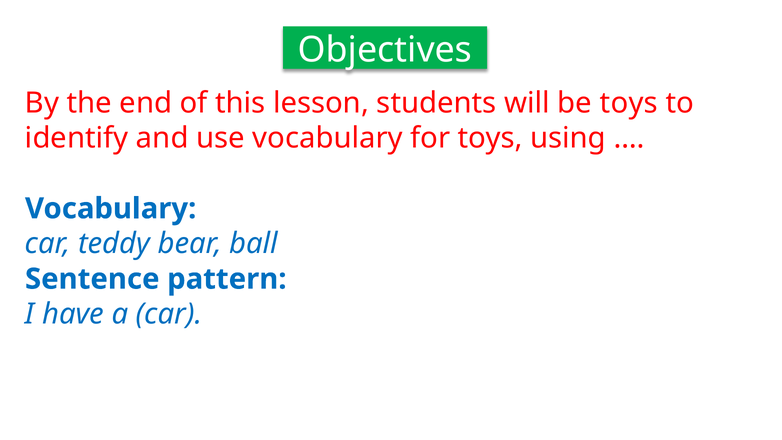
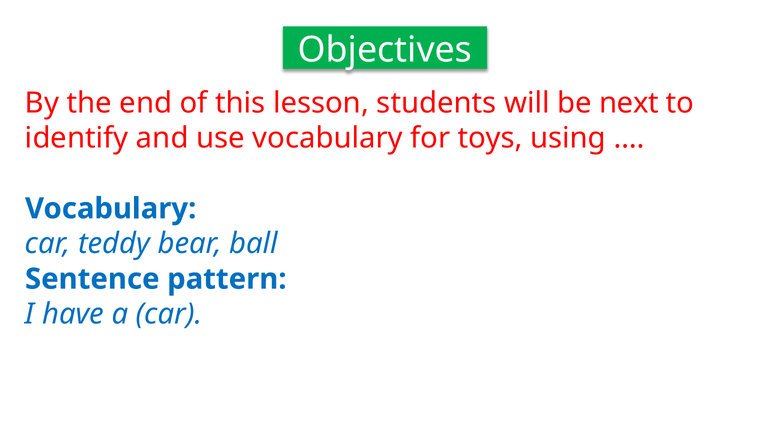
be toys: toys -> next
